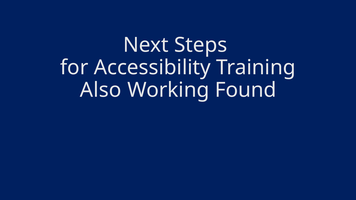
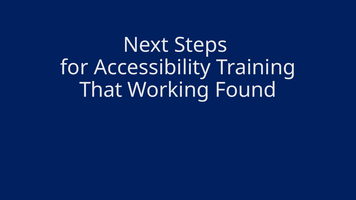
Also: Also -> That
